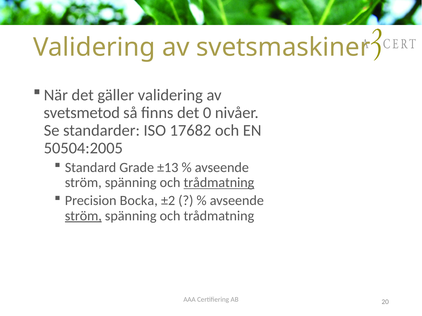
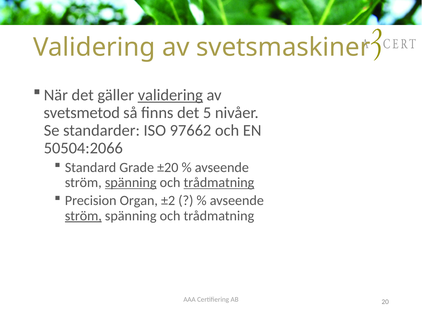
validering at (170, 95) underline: none -> present
0: 0 -> 5
17682: 17682 -> 97662
50504:2005: 50504:2005 -> 50504:2066
±13: ±13 -> ±20
spänning at (131, 183) underline: none -> present
Bocka: Bocka -> Organ
